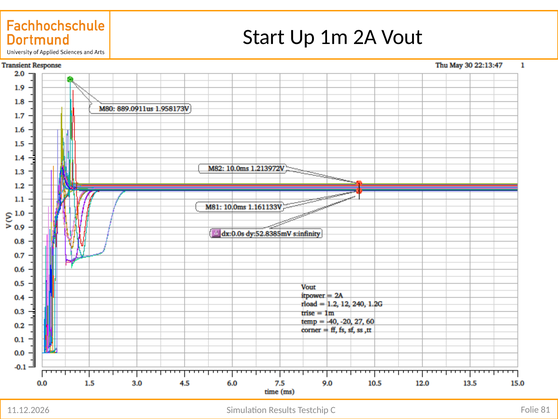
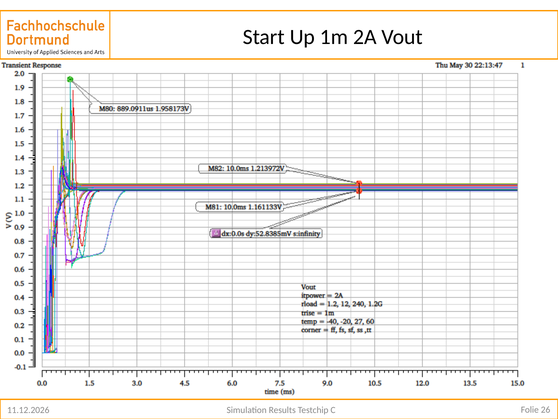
81: 81 -> 26
